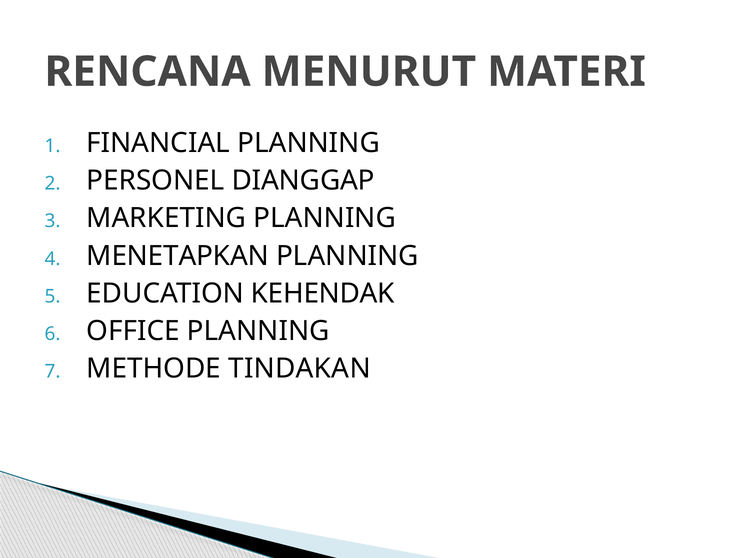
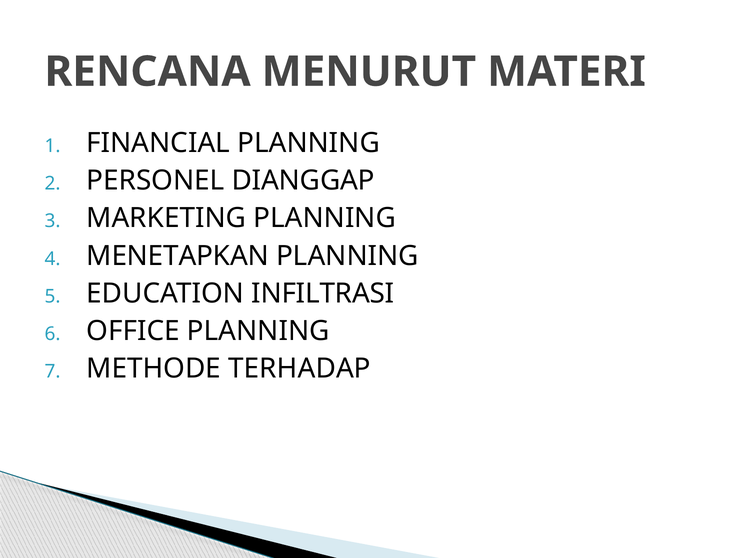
KEHENDAK: KEHENDAK -> INFILTRASI
TINDAKAN: TINDAKAN -> TERHADAP
